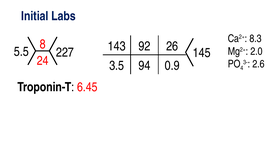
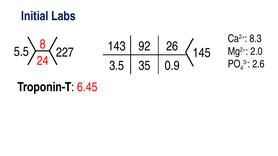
94: 94 -> 35
